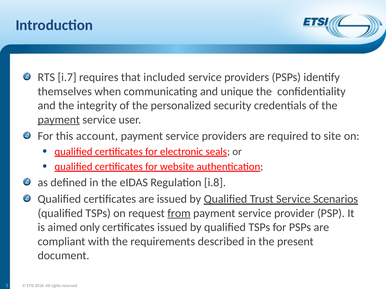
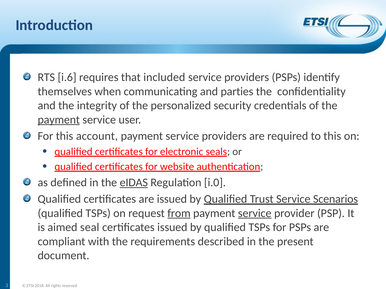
i.7: i.7 -> i.6
unique: unique -> parties
to site: site -> this
eIDAS underline: none -> present
i.8: i.8 -> i.0
service at (255, 214) underline: none -> present
only: only -> seal
